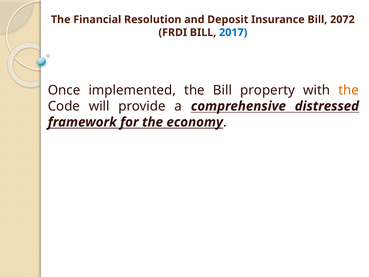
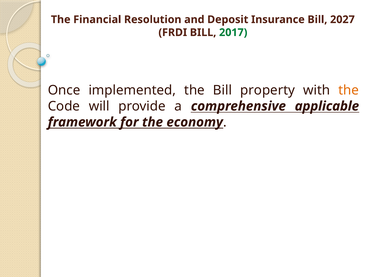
2072: 2072 -> 2027
2017 colour: blue -> green
distressed: distressed -> applicable
